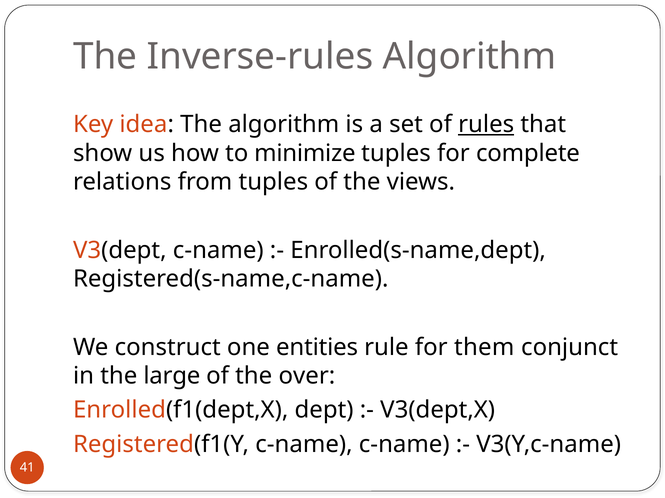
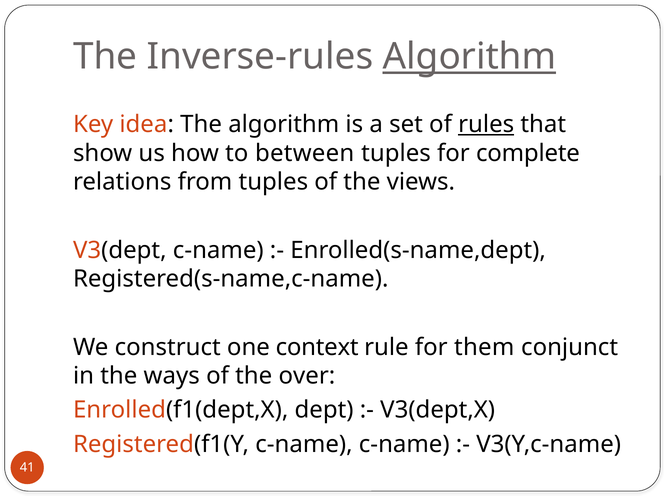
Algorithm at (469, 57) underline: none -> present
minimize: minimize -> between
entities: entities -> context
large: large -> ways
